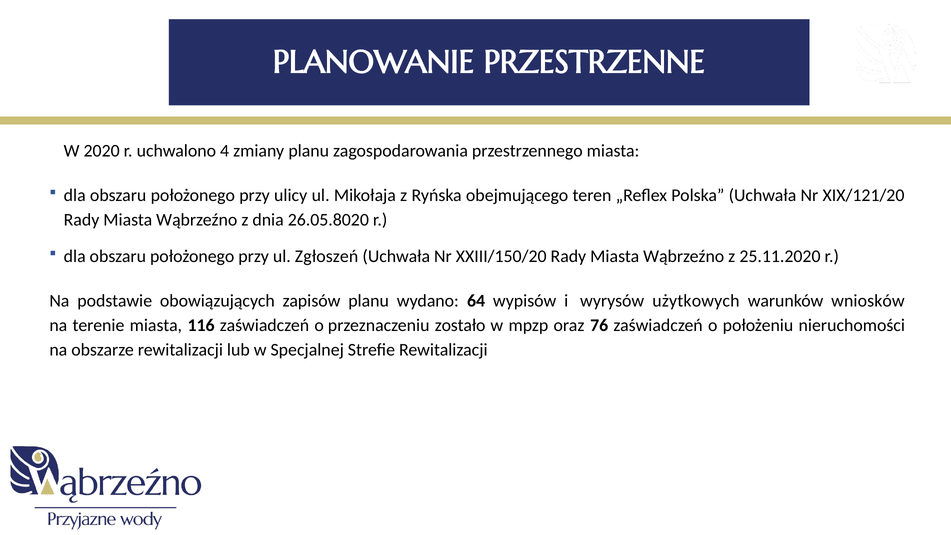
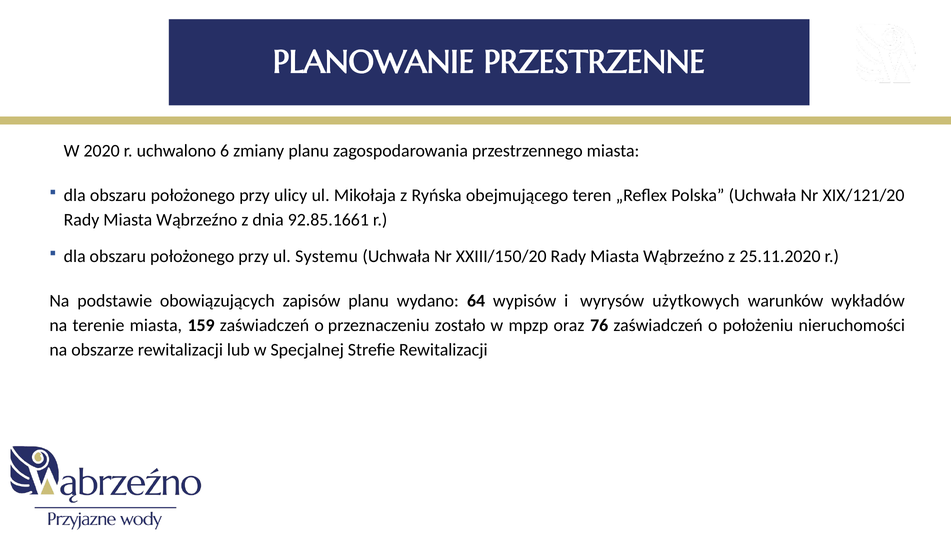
4: 4 -> 6
26.05.8020: 26.05.8020 -> 92.85.1661
Zgłoszeń: Zgłoszeń -> Systemu
wniosków: wniosków -> wykładów
116: 116 -> 159
